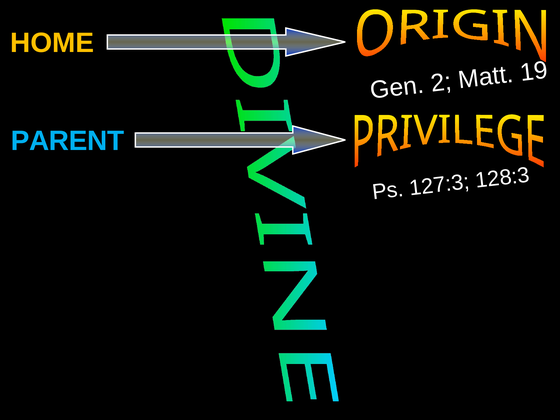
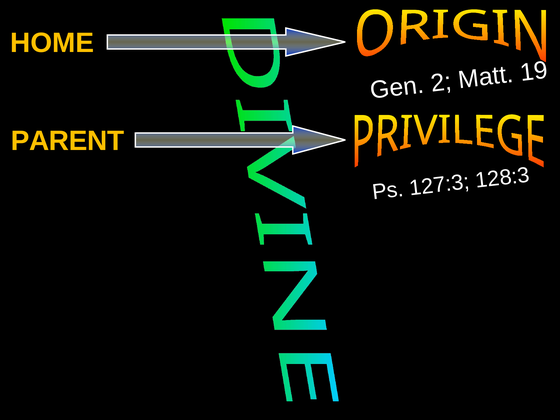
PARENT colour: light blue -> yellow
